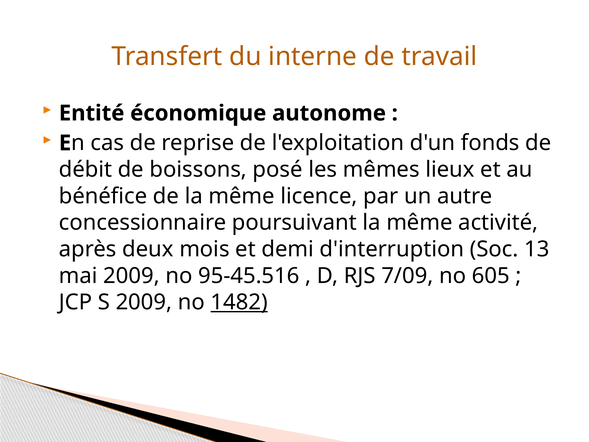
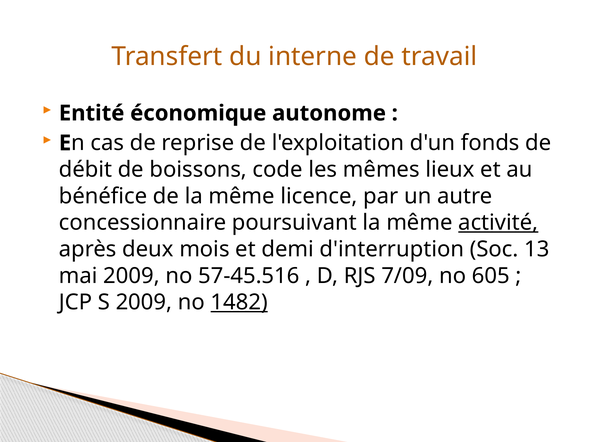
posé: posé -> code
activité underline: none -> present
95-45.516: 95-45.516 -> 57-45.516
